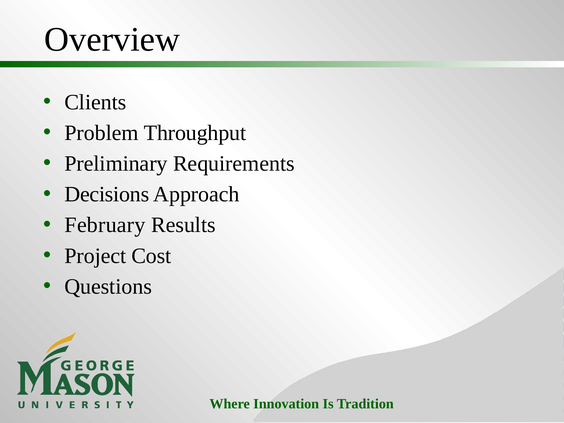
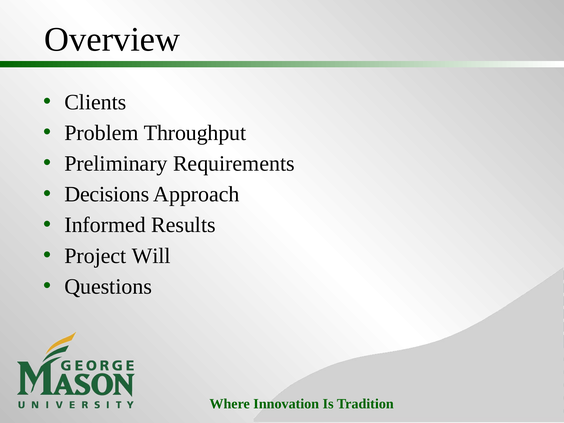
February: February -> Informed
Cost: Cost -> Will
